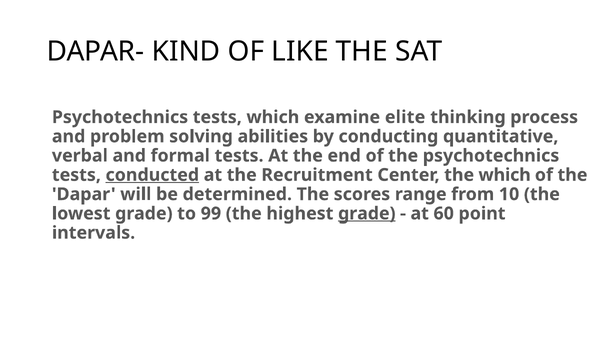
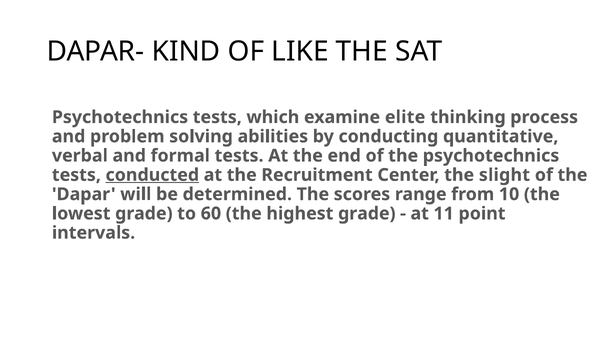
the which: which -> slight
99: 99 -> 60
grade at (367, 214) underline: present -> none
60: 60 -> 11
